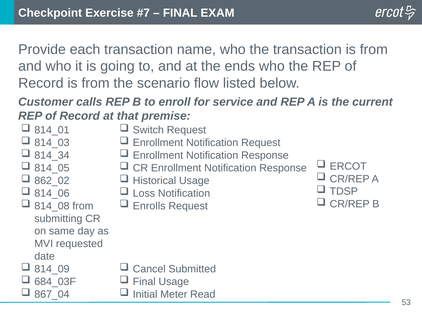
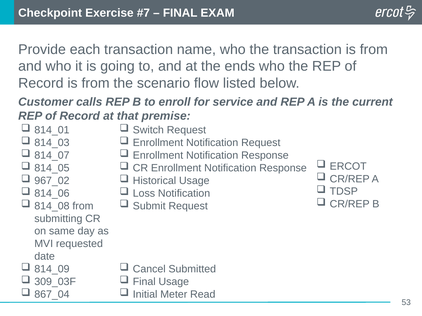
814_34: 814_34 -> 814_07
862_02: 862_02 -> 967_02
Enrolls: Enrolls -> Submit
684_03F: 684_03F -> 309_03F
